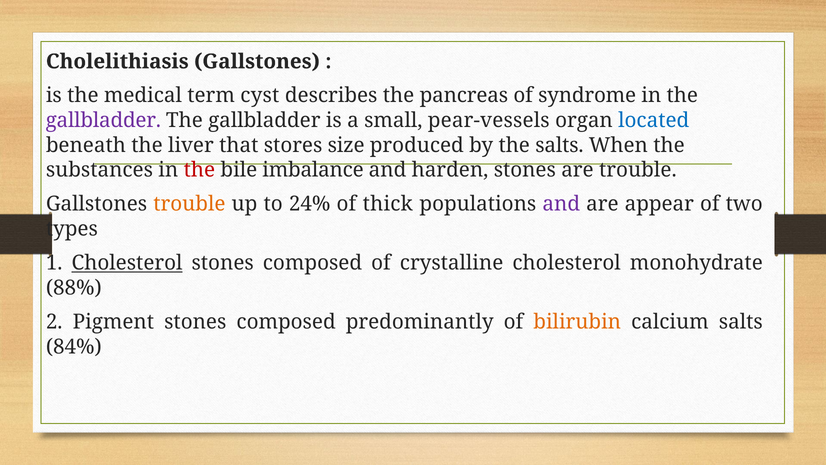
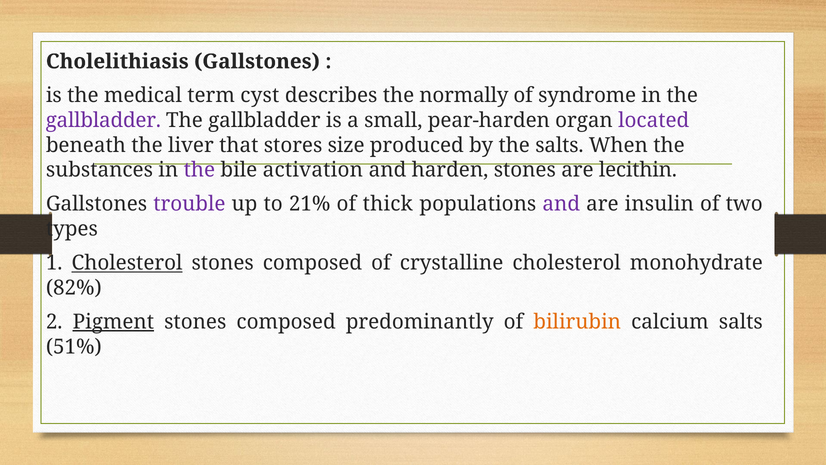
pancreas: pancreas -> normally
pear-vessels: pear-vessels -> pear-harden
located colour: blue -> purple
the at (199, 170) colour: red -> purple
imbalance: imbalance -> activation
are trouble: trouble -> lecithin
trouble at (189, 204) colour: orange -> purple
24%: 24% -> 21%
appear: appear -> insulin
88%: 88% -> 82%
Pigment underline: none -> present
84%: 84% -> 51%
